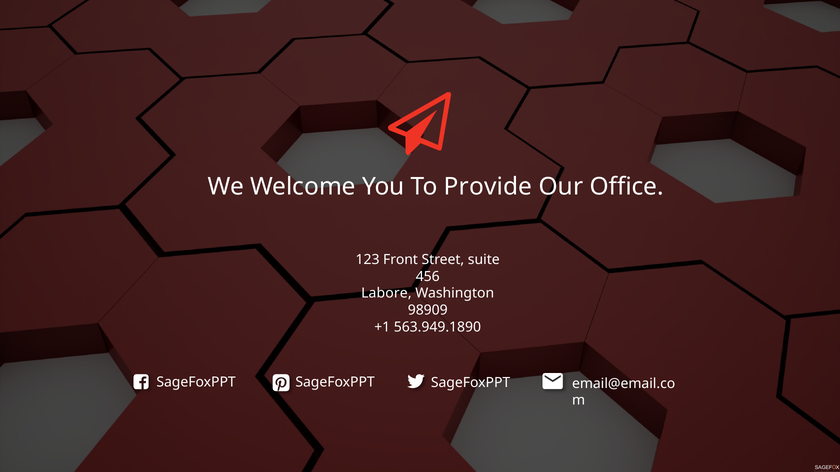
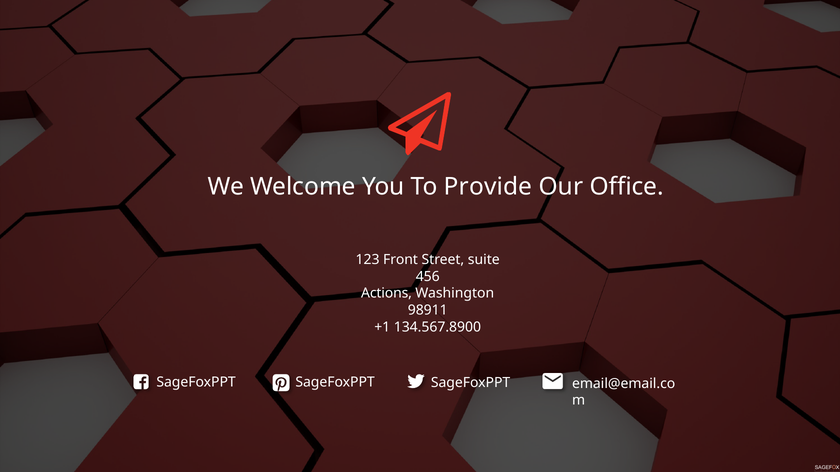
Labore: Labore -> Actions
98909: 98909 -> 98911
563.949.1890: 563.949.1890 -> 134.567.8900
